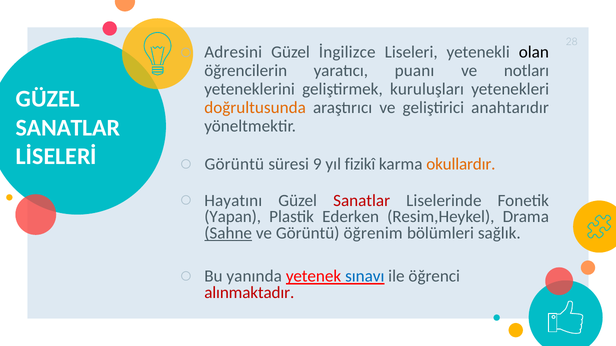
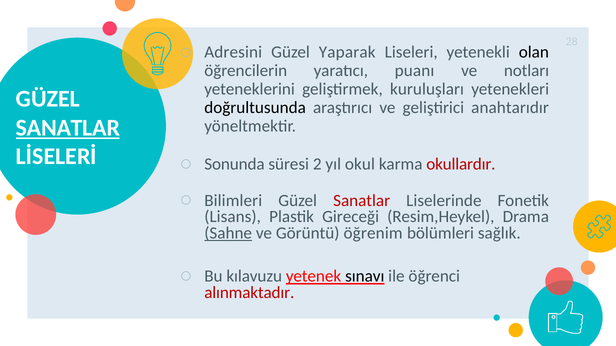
İngilizce: İngilizce -> Yaparak
doğrultusunda colour: orange -> black
SANATLAR at (68, 128) underline: none -> present
Görüntü at (234, 164): Görüntü -> Sonunda
9: 9 -> 2
fizikî: fizikî -> okul
okullardır colour: orange -> red
Hayatını: Hayatını -> Bilimleri
Yapan: Yapan -> Lisans
Ederken: Ederken -> Gireceği
yanında: yanında -> kılavuzu
sınavı colour: blue -> black
